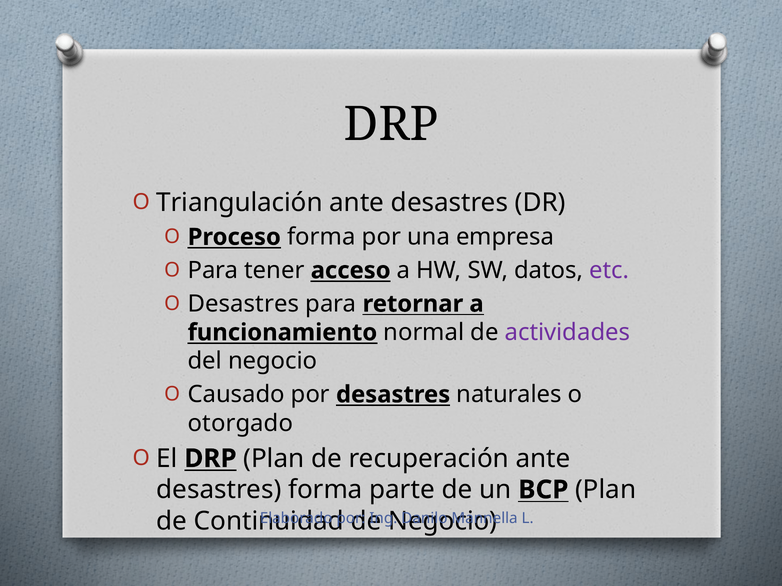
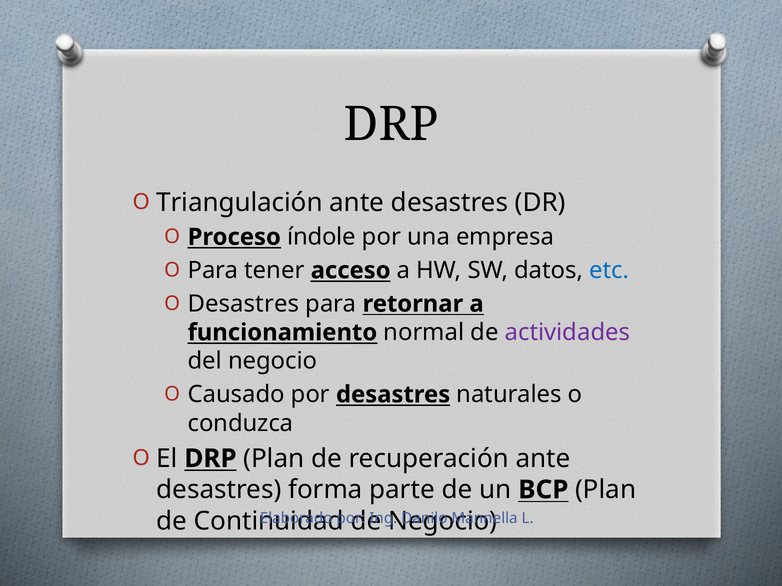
Proceso forma: forma -> índole
etc colour: purple -> blue
otorgado: otorgado -> conduzca
